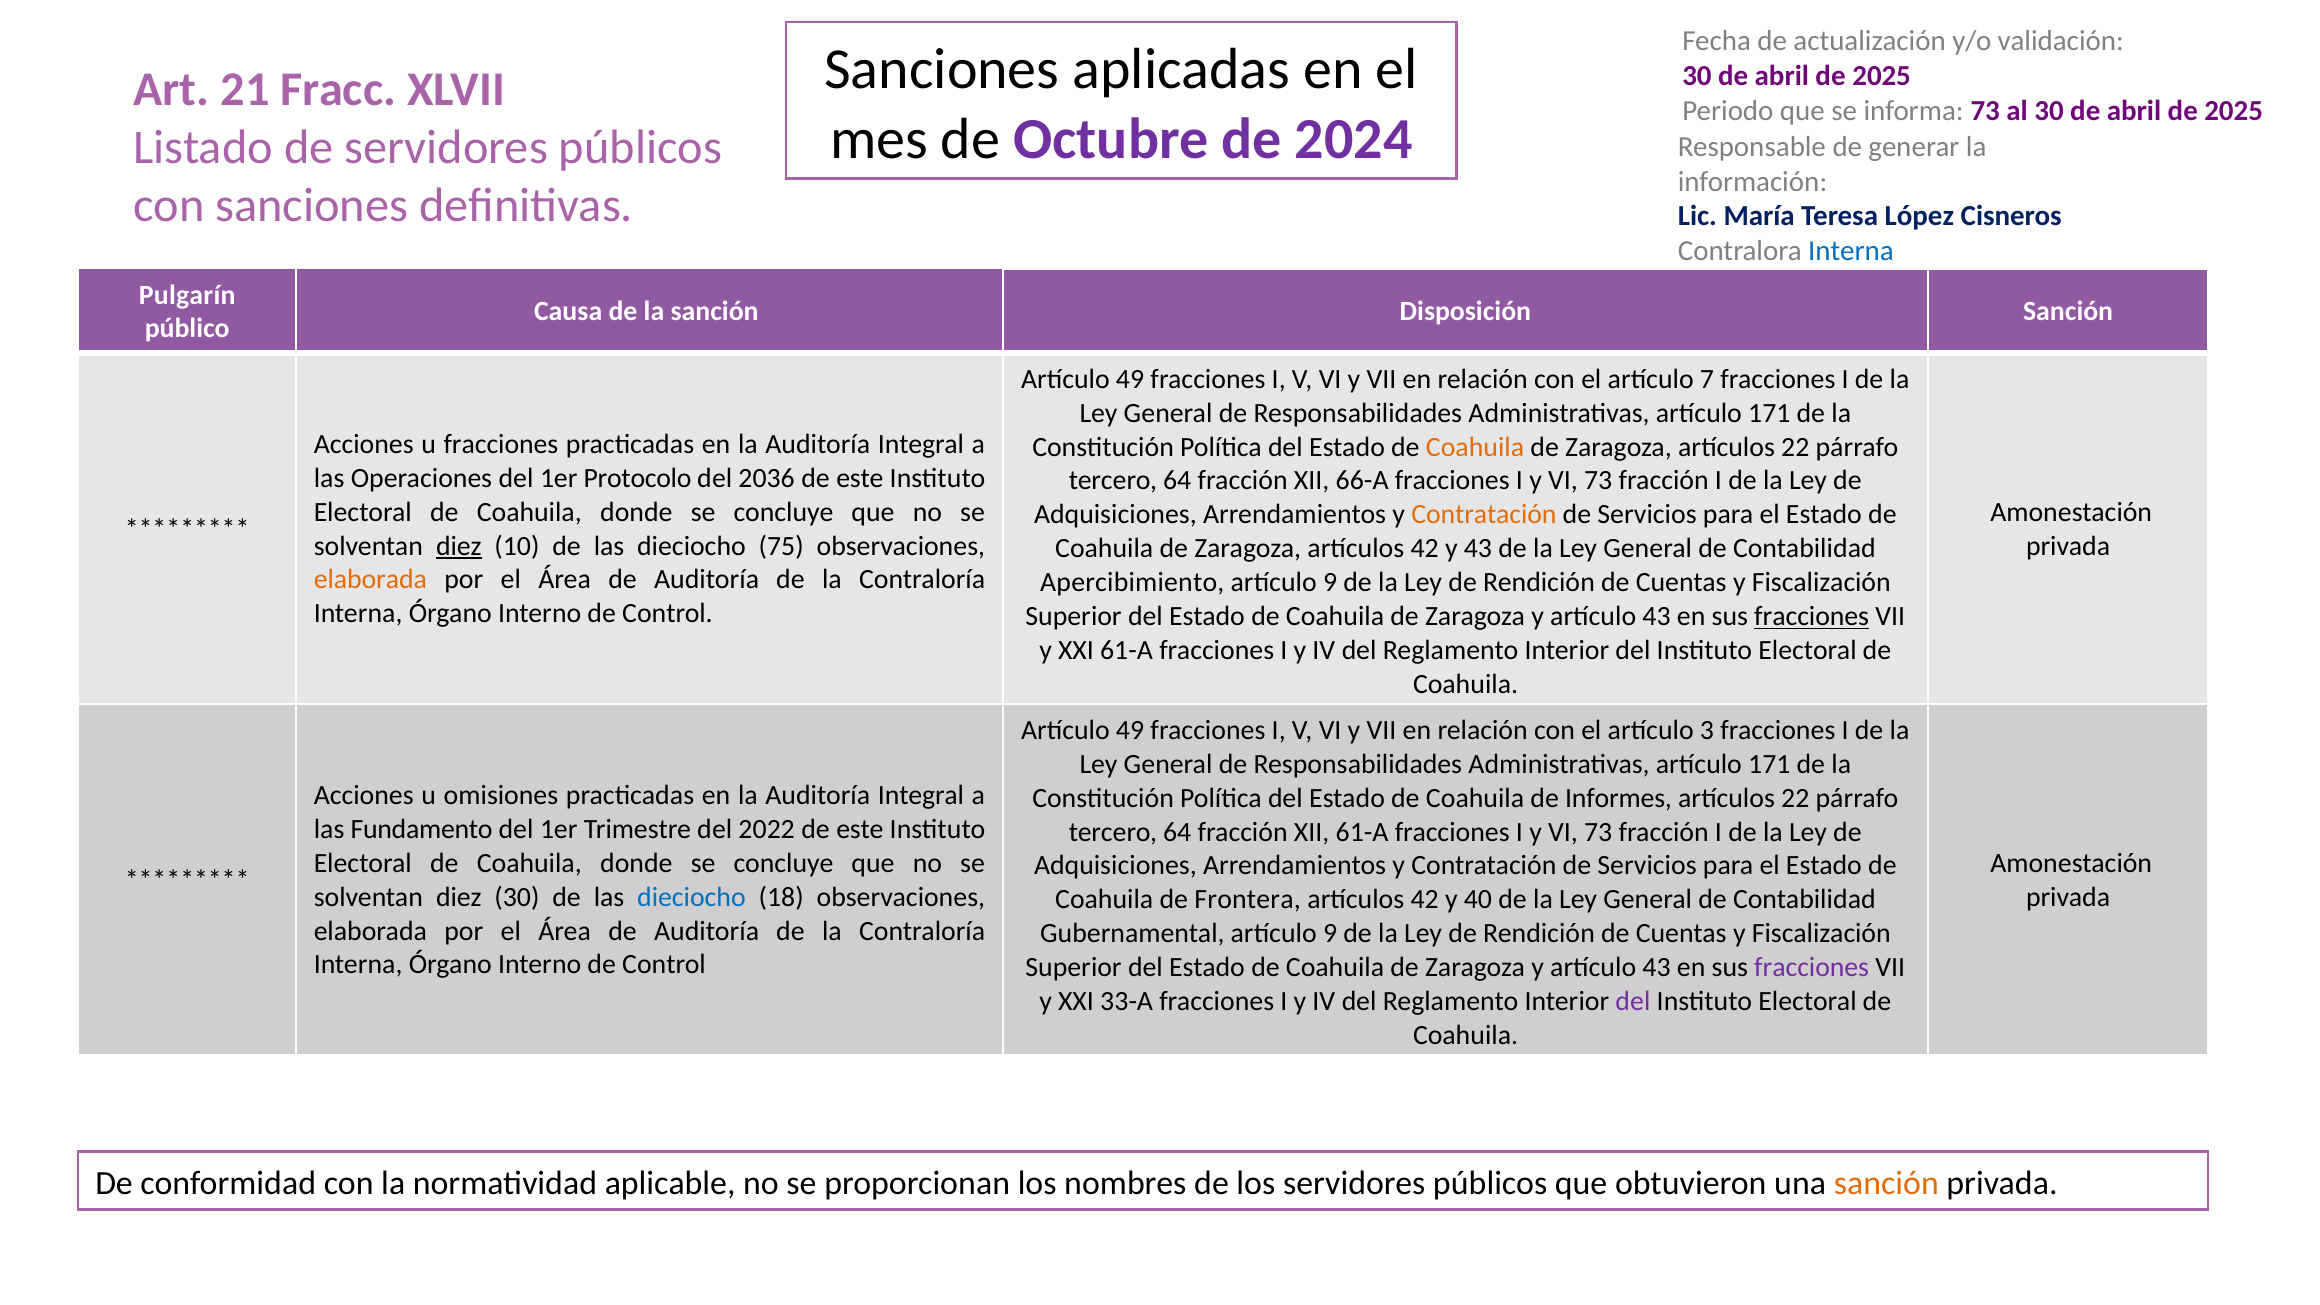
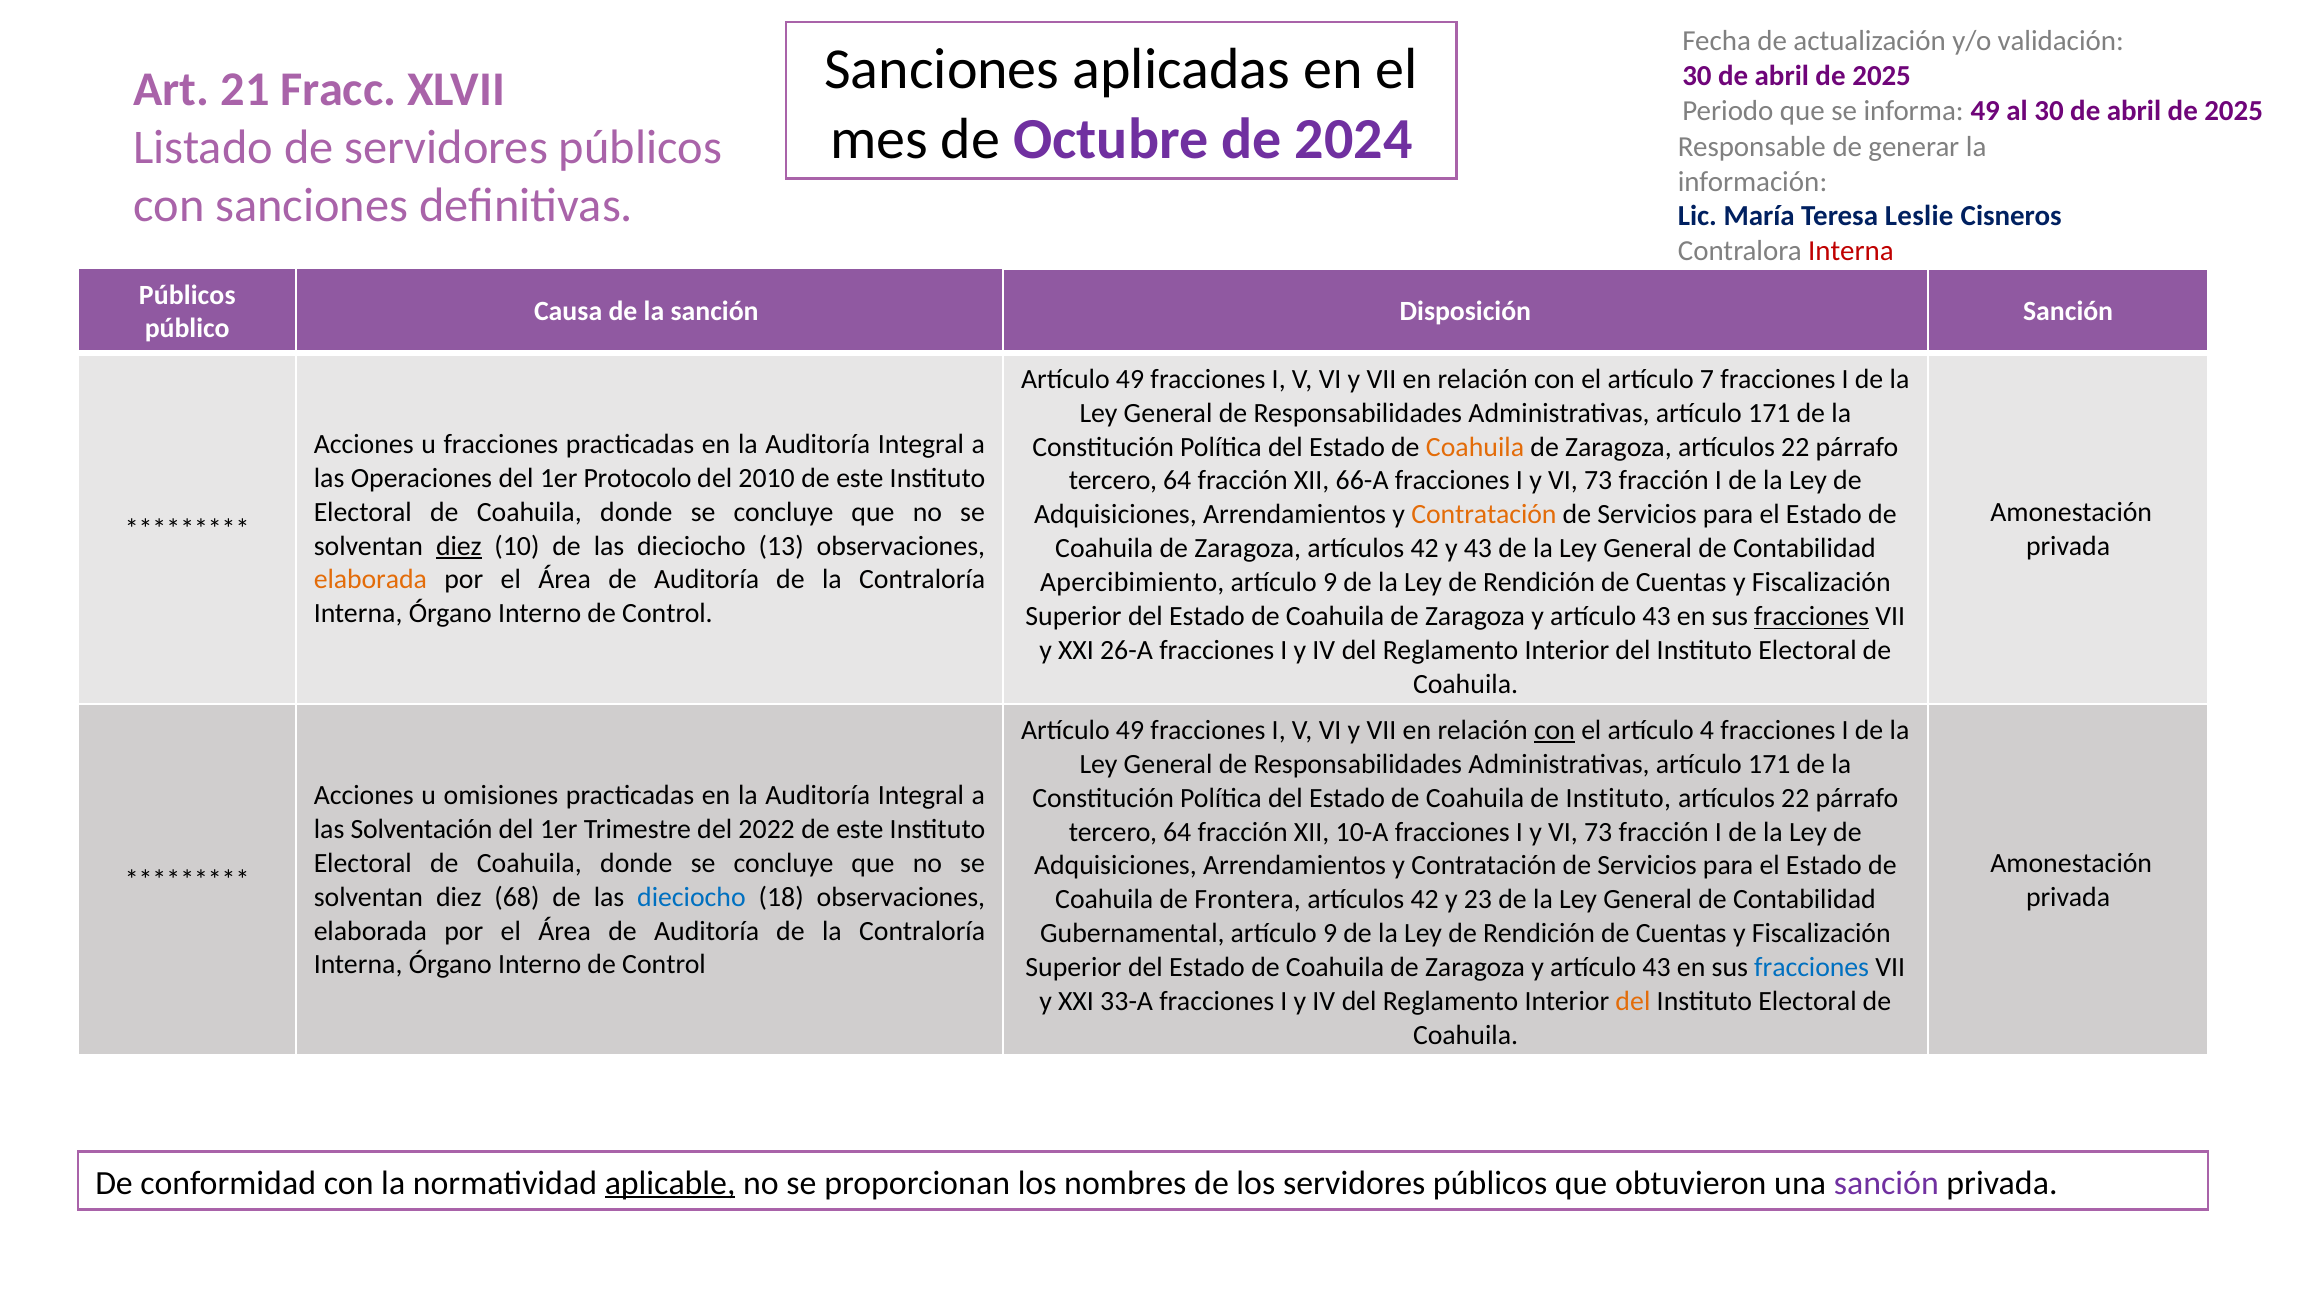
informa 73: 73 -> 49
López: López -> Leslie
Interna at (1851, 251) colour: blue -> red
Pulgarín at (187, 295): Pulgarín -> Públicos
2036: 2036 -> 2010
75: 75 -> 13
XXI 61-A: 61-A -> 26-A
con at (1554, 730) underline: none -> present
3: 3 -> 4
de Informes: Informes -> Instituto
Fundamento: Fundamento -> Solventación
XII 61-A: 61-A -> 10-A
diez 30: 30 -> 68
40: 40 -> 23
fracciones at (1812, 967) colour: purple -> blue
del at (1633, 1001) colour: purple -> orange
aplicable underline: none -> present
sanción at (1886, 1183) colour: orange -> purple
